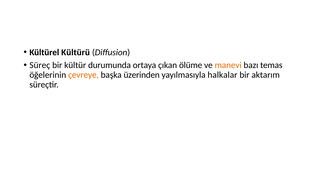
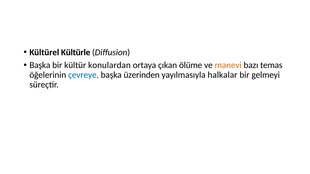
Kültürü: Kültürü -> Kültürle
Süreç at (40, 65): Süreç -> Başka
durumunda: durumunda -> konulardan
çevreye colour: orange -> blue
aktarım: aktarım -> gelmeyi
